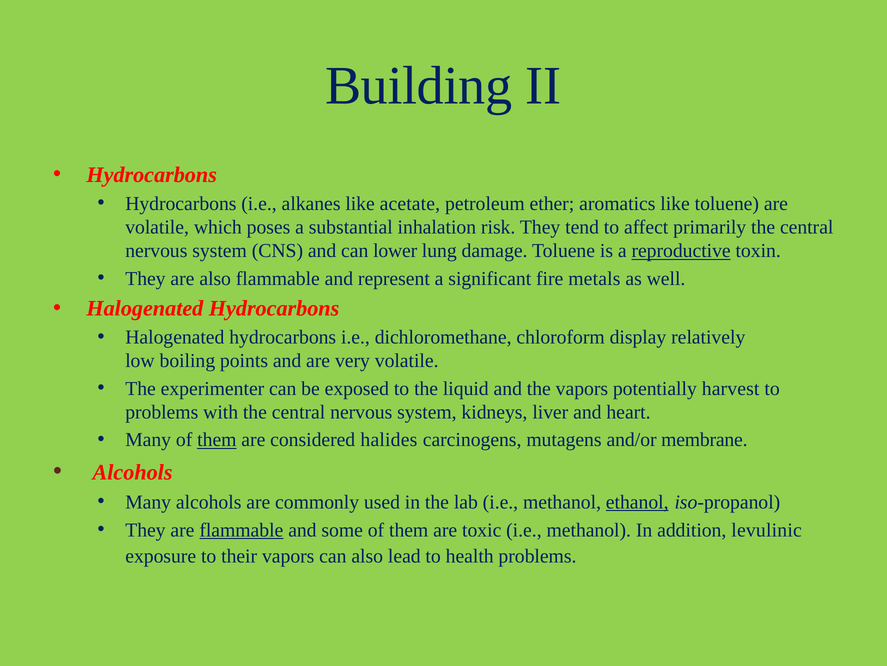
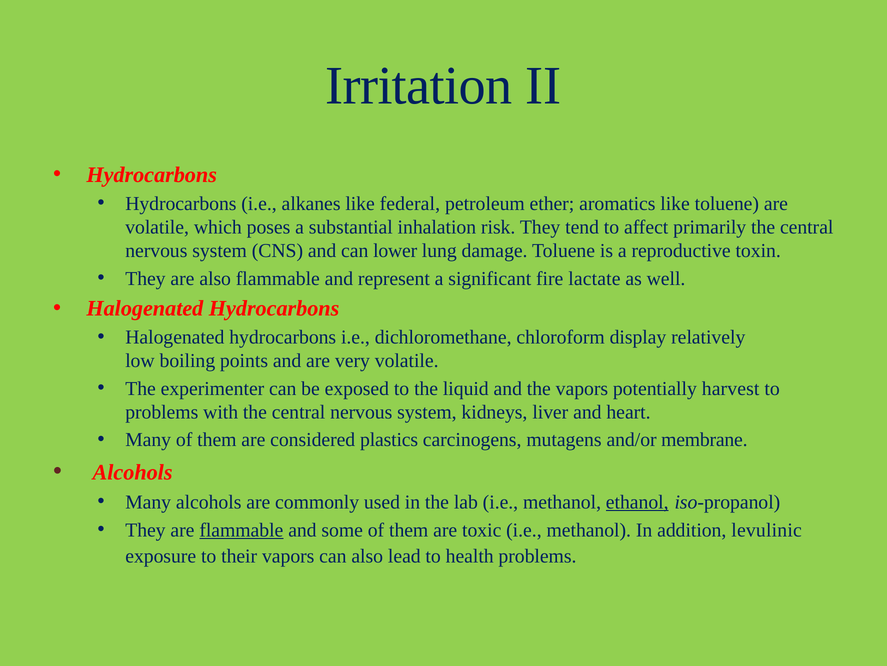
Building: Building -> Irritation
acetate: acetate -> federal
reproductive underline: present -> none
metals: metals -> lactate
them at (217, 439) underline: present -> none
halides: halides -> plastics
